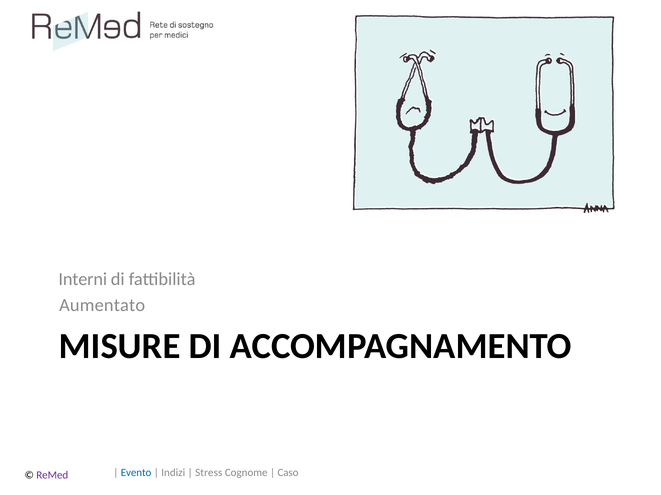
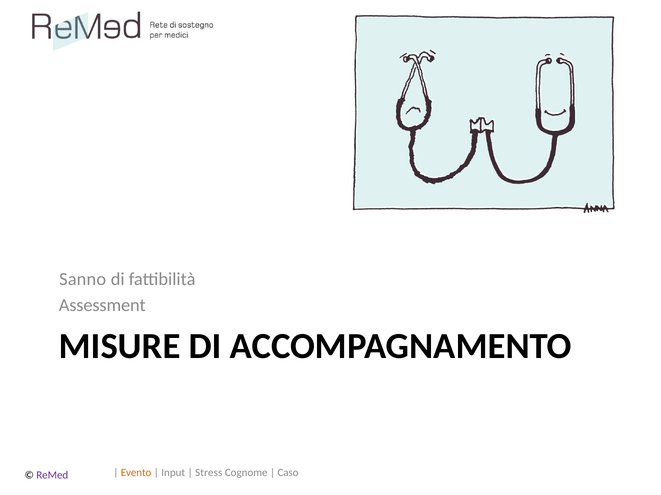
Interni: Interni -> Sanno
Aumentato: Aumentato -> Assessment
Evento colour: blue -> orange
Indizi: Indizi -> Input
